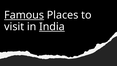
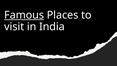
India underline: present -> none
